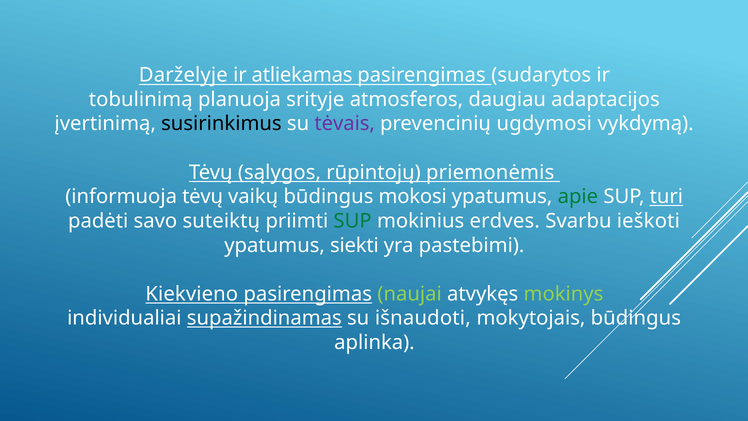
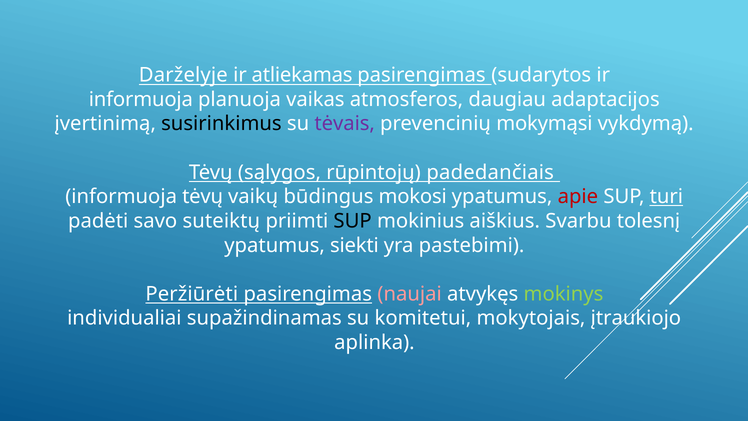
tobulinimą at (141, 99): tobulinimą -> informuoja
srityje: srityje -> vaikas
ugdymosi: ugdymosi -> mokymąsi
priemonėmis: priemonėmis -> padedančiais
apie colour: green -> red
SUP at (353, 221) colour: green -> black
erdves: erdves -> aiškius
ieškoti: ieškoti -> tolesnį
Kiekvieno: Kiekvieno -> Peržiūrėti
naujai colour: light green -> pink
supažindinamas underline: present -> none
išnaudoti: išnaudoti -> komitetui
mokytojais būdingus: būdingus -> įtraukiojo
